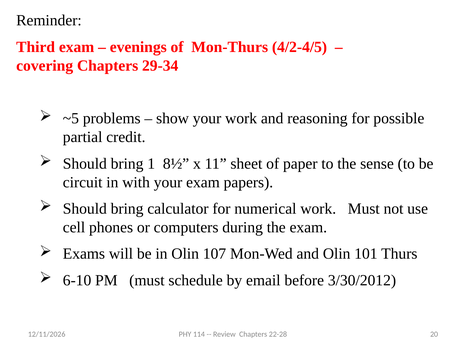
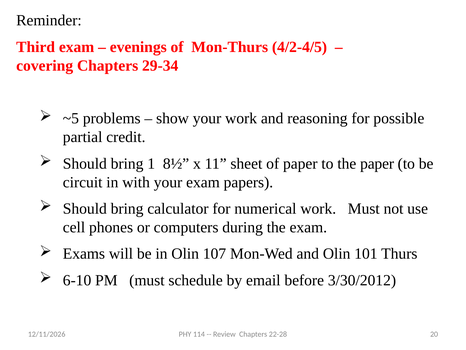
the sense: sense -> paper
